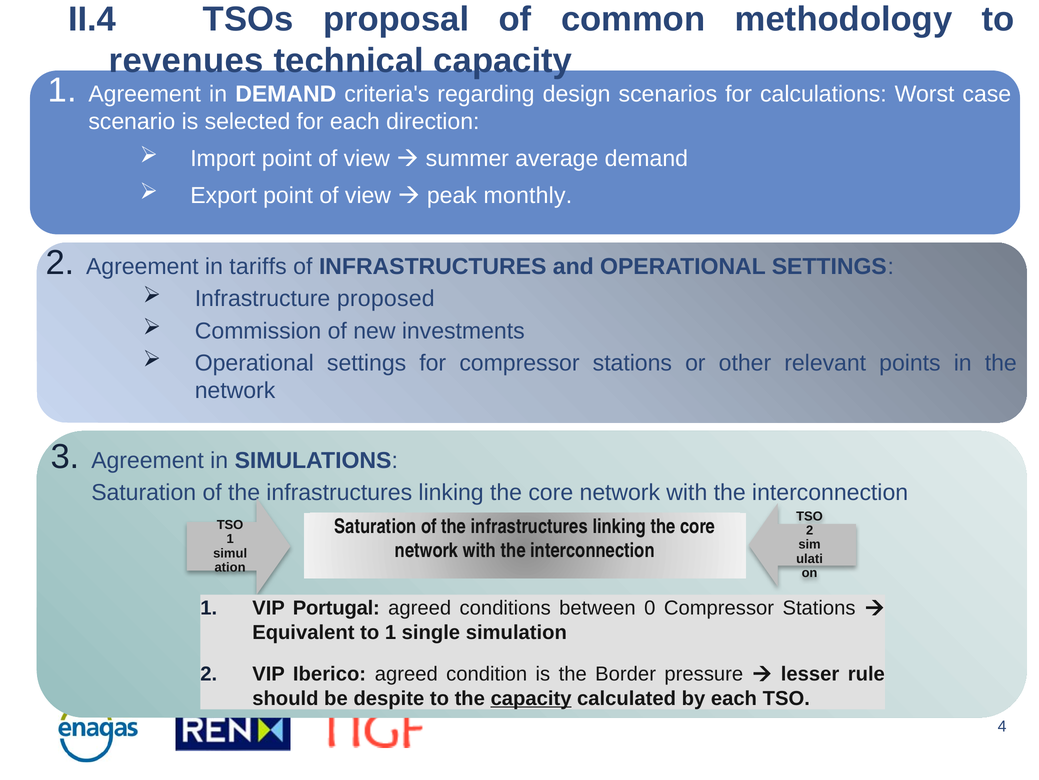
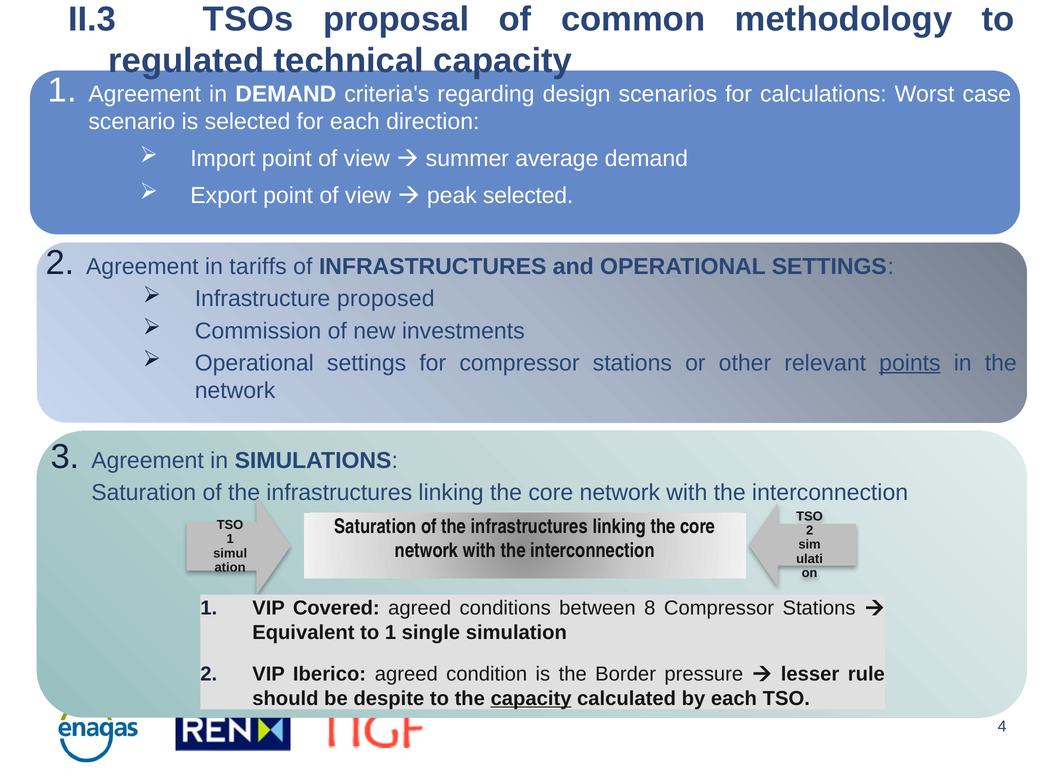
II.4: II.4 -> II.3
revenues: revenues -> regulated
peak monthly: monthly -> selected
points underline: none -> present
Portugal: Portugal -> Covered
0: 0 -> 8
